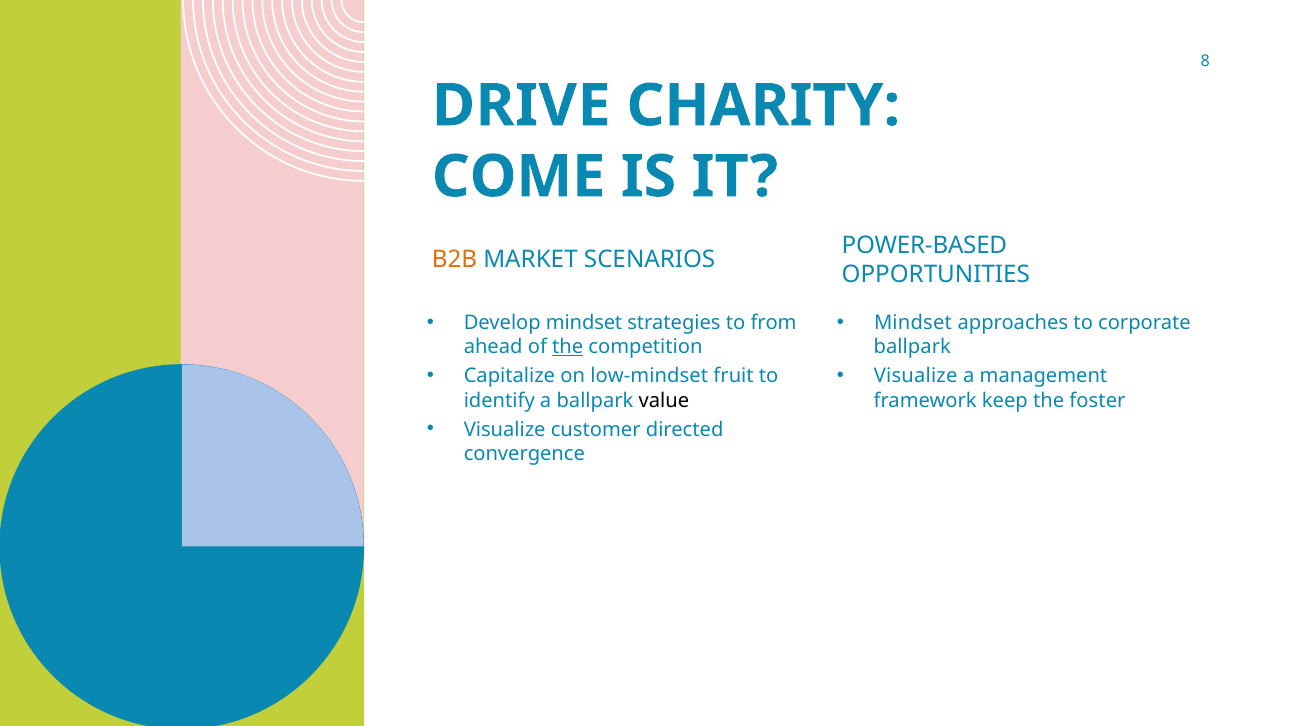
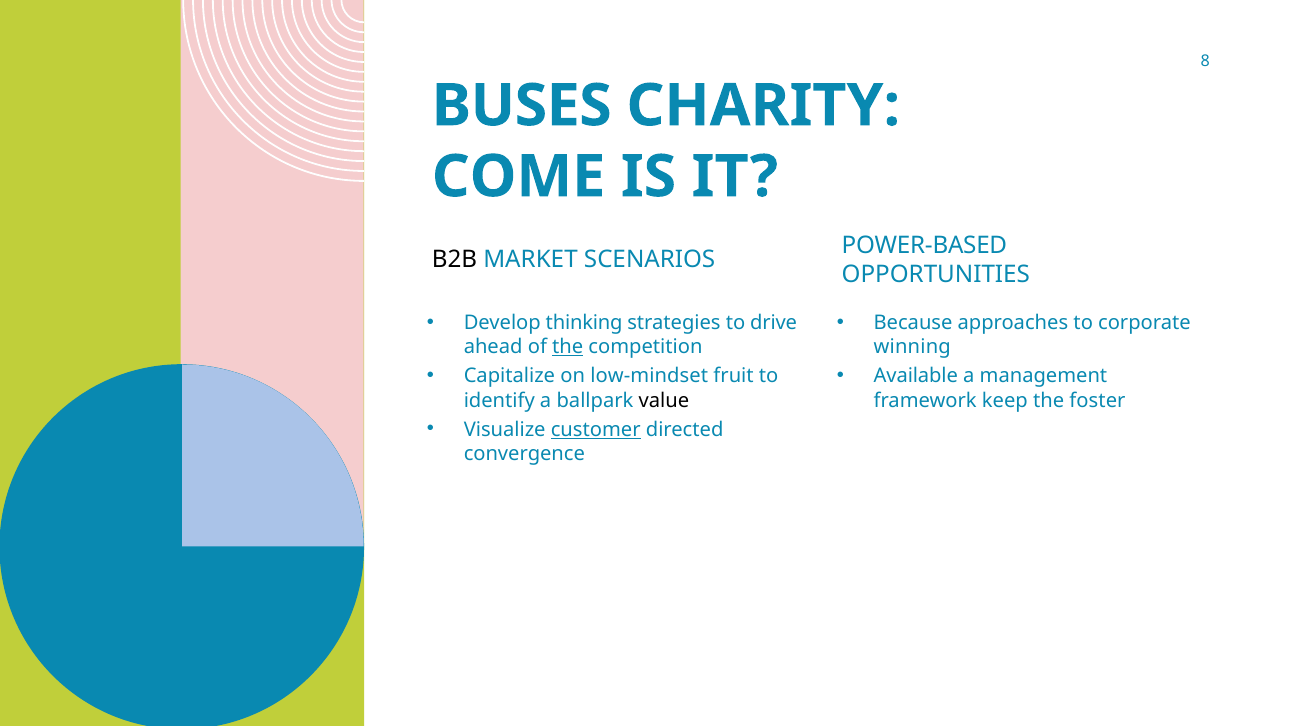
DRIVE: DRIVE -> BUSES
B2B colour: orange -> black
Develop mindset: mindset -> thinking
from: from -> drive
Mindset at (913, 323): Mindset -> Because
ballpark at (912, 347): ballpark -> winning
Visualize at (916, 376): Visualize -> Available
customer underline: none -> present
